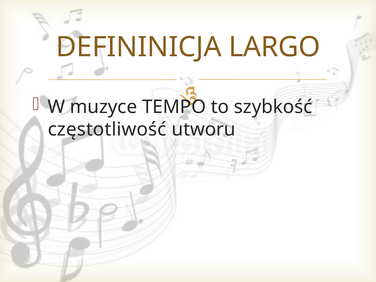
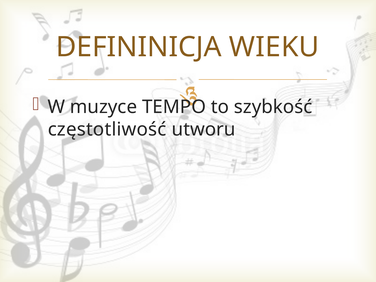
LARGO: LARGO -> WIEKU
